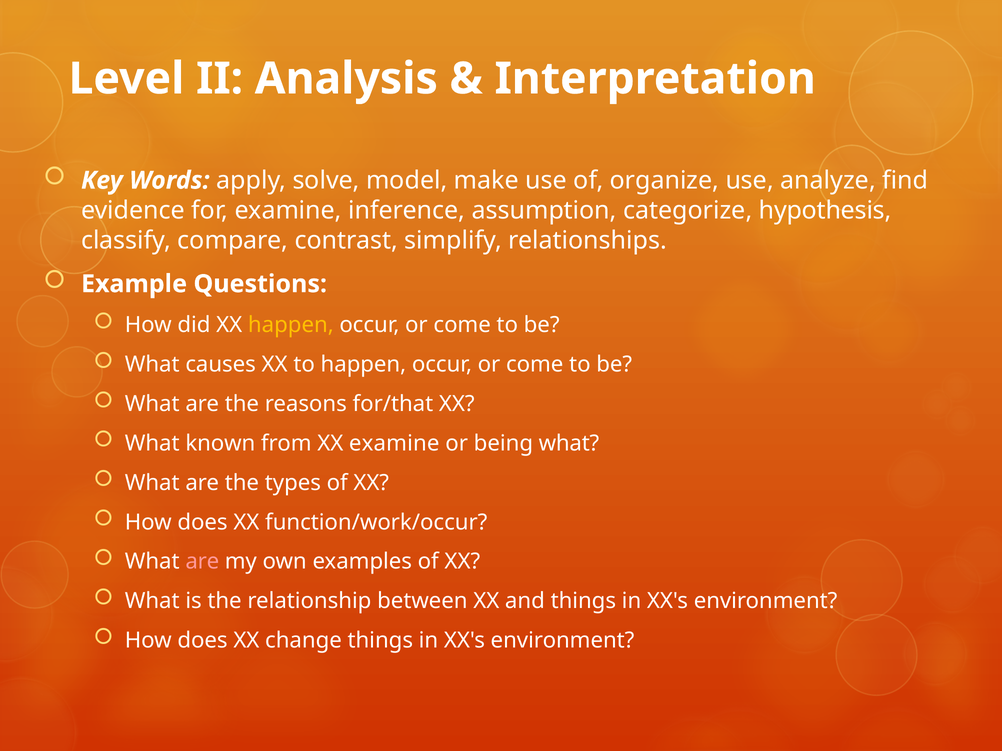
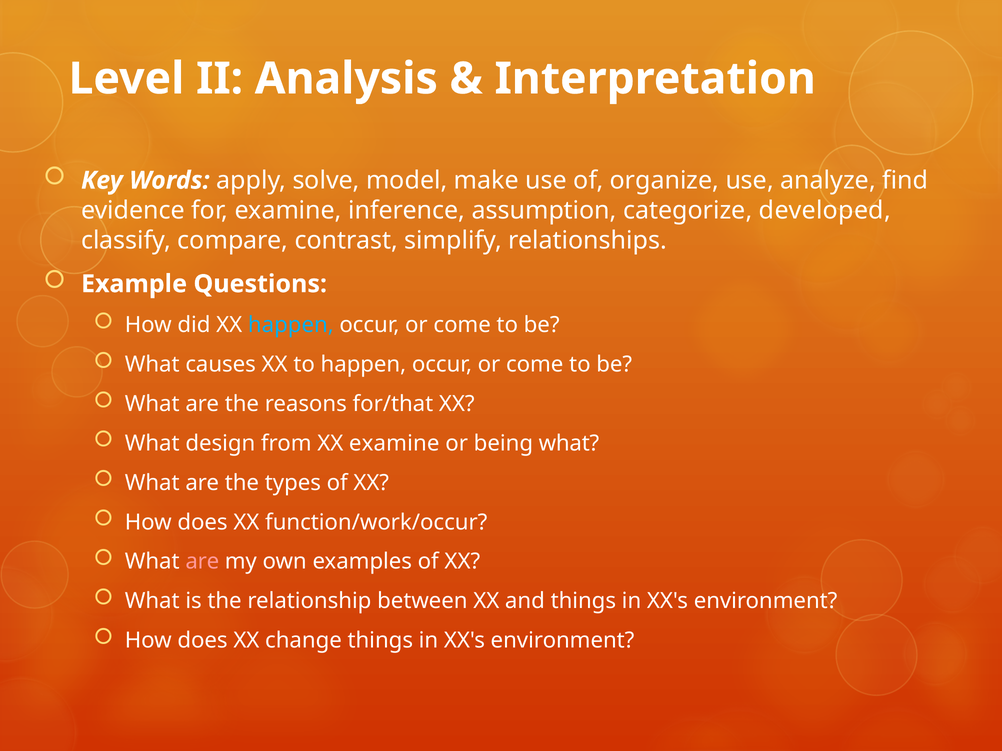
hypothesis: hypothesis -> developed
happen at (291, 325) colour: yellow -> light blue
known: known -> design
